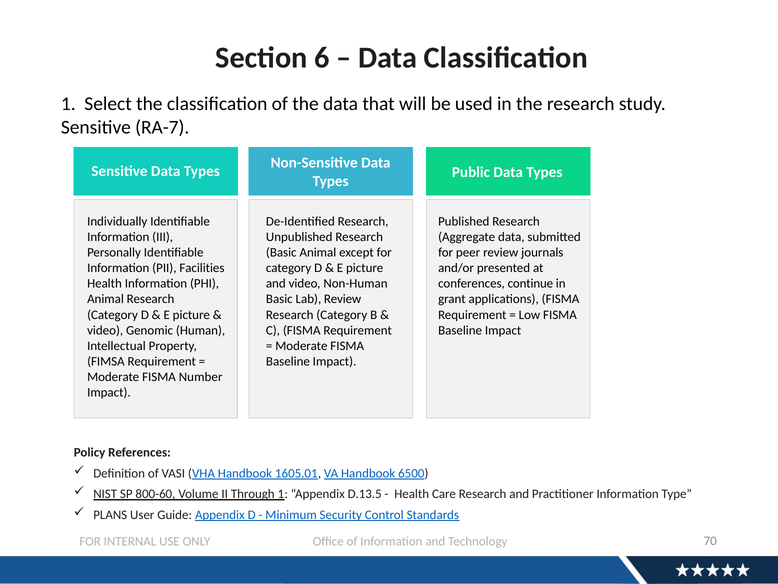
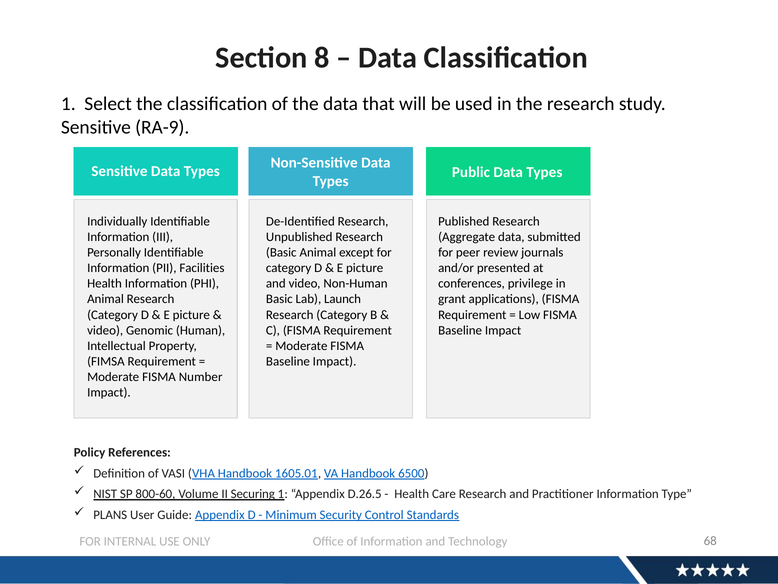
6: 6 -> 8
RA-7: RA-7 -> RA-9
continue: continue -> privilege
Lab Review: Review -> Launch
Through: Through -> Securing
D.13.5: D.13.5 -> D.26.5
70: 70 -> 68
